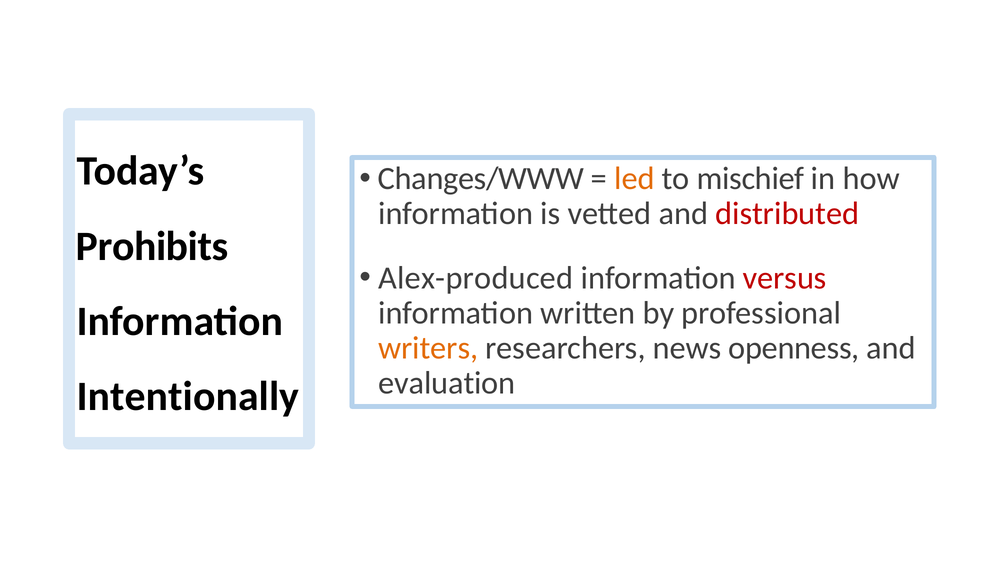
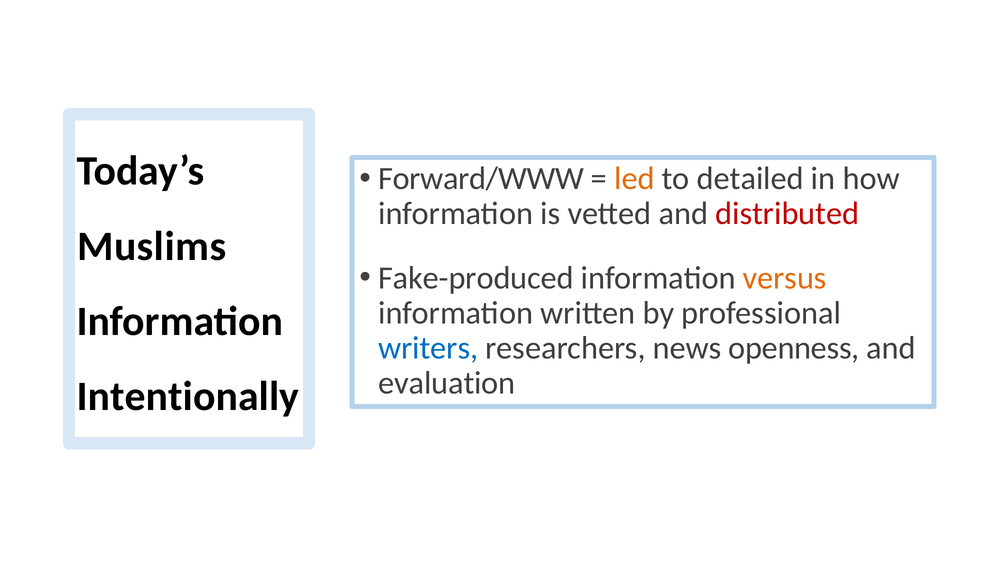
Changes/WWW: Changes/WWW -> Forward/WWW
mischief: mischief -> detailed
Prohibits: Prohibits -> Muslims
Alex-produced: Alex-produced -> Fake-produced
versus colour: red -> orange
writers colour: orange -> blue
